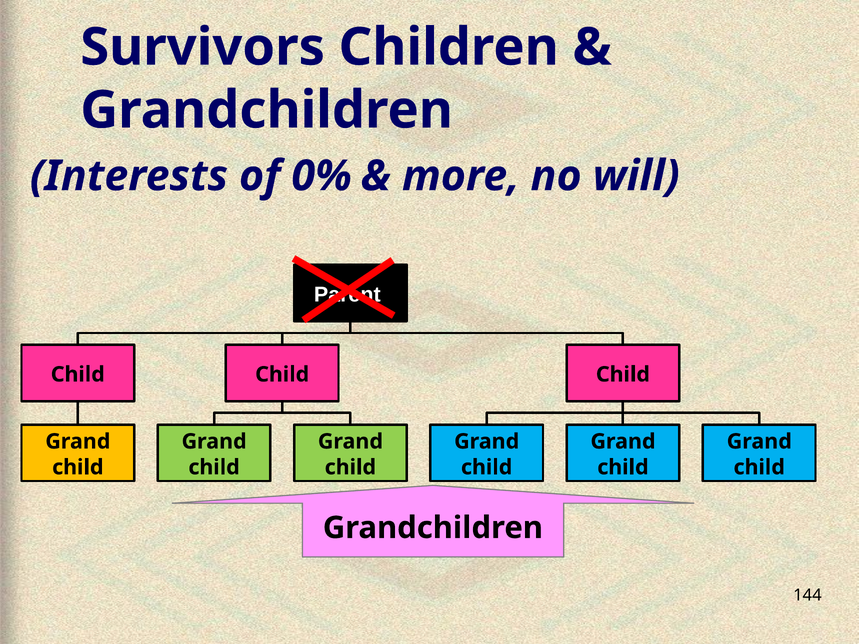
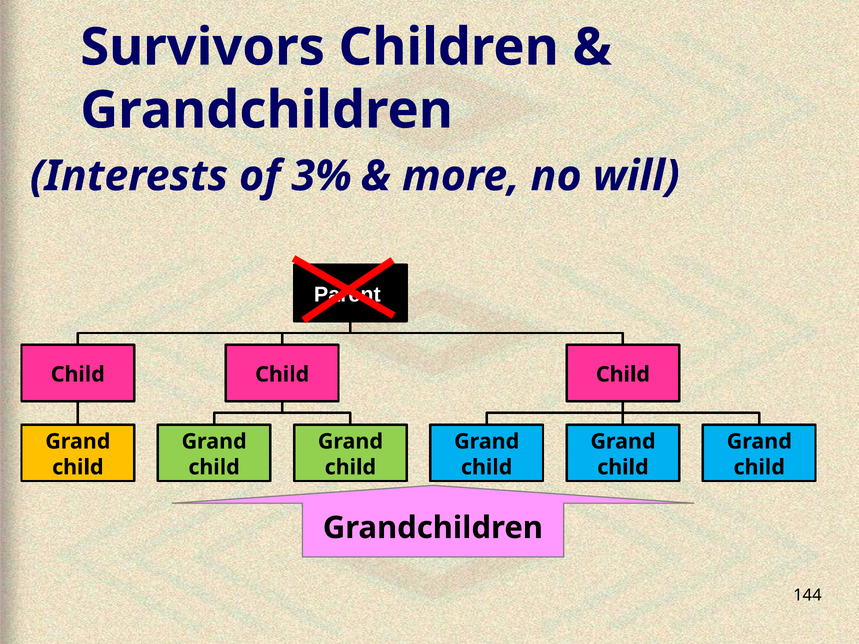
0%: 0% -> 3%
